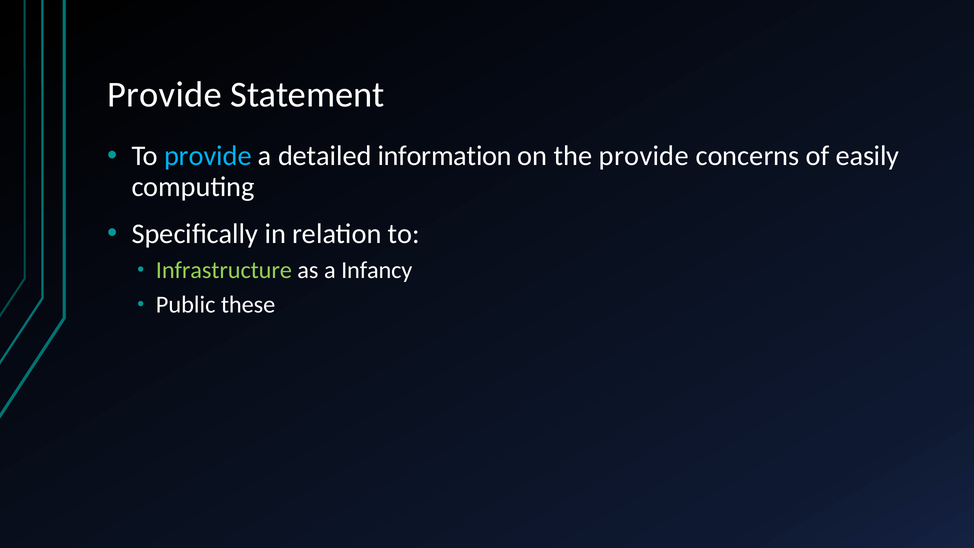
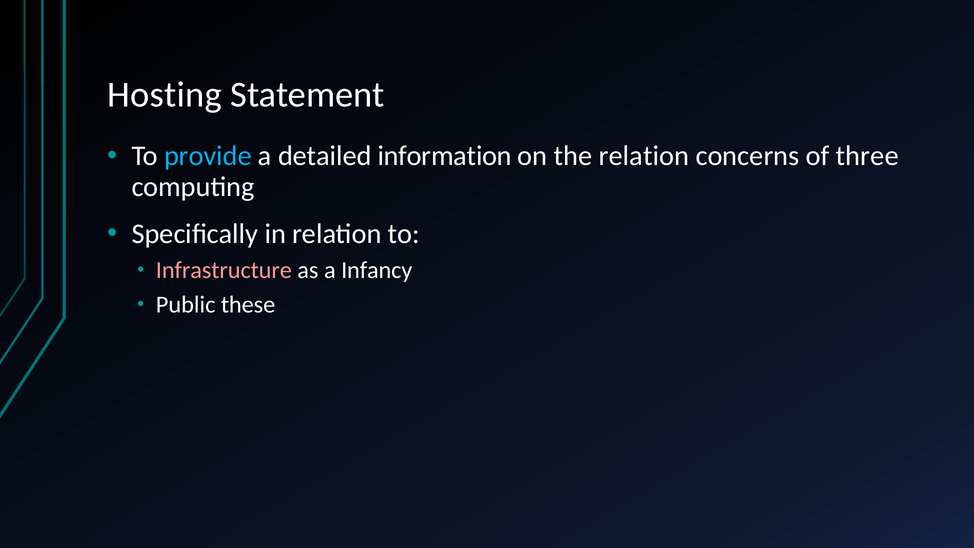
Provide at (165, 95): Provide -> Hosting
the provide: provide -> relation
easily: easily -> three
Infrastructure colour: light green -> pink
